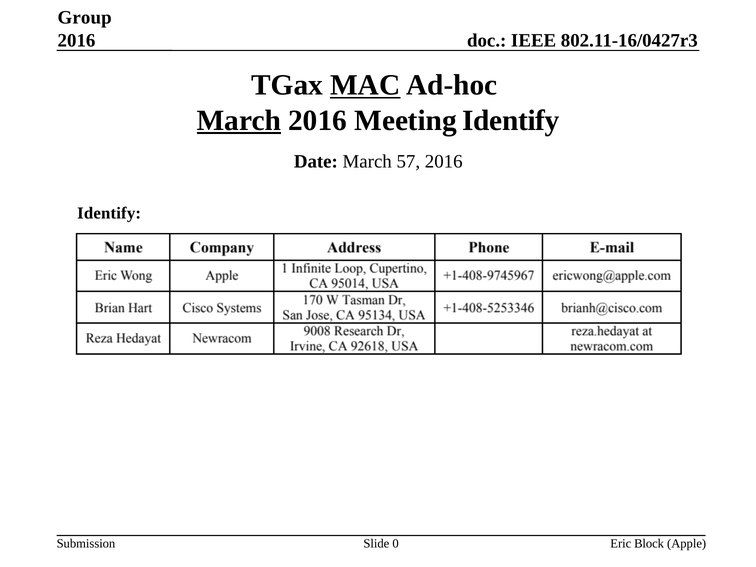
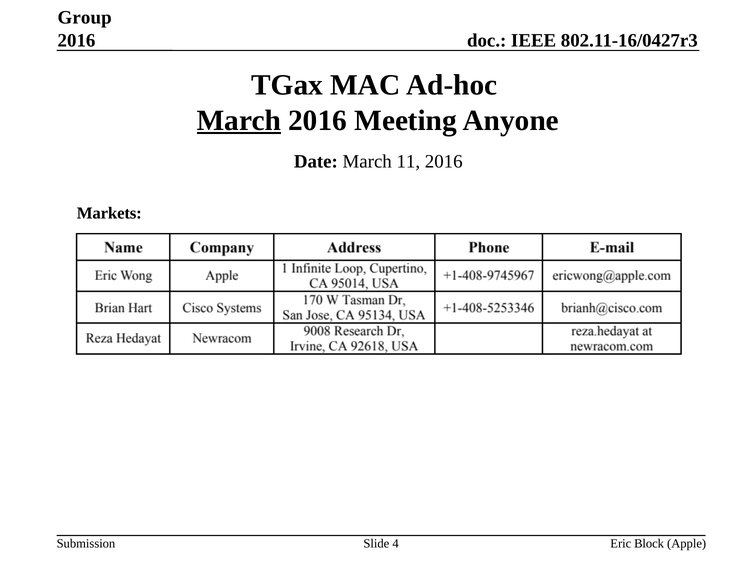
MAC underline: present -> none
Meeting Identify: Identify -> Anyone
57: 57 -> 11
Identify at (109, 213): Identify -> Markets
0: 0 -> 4
